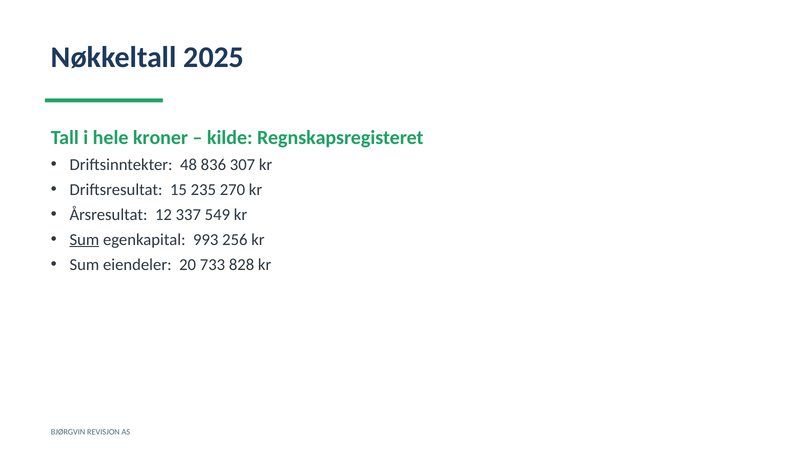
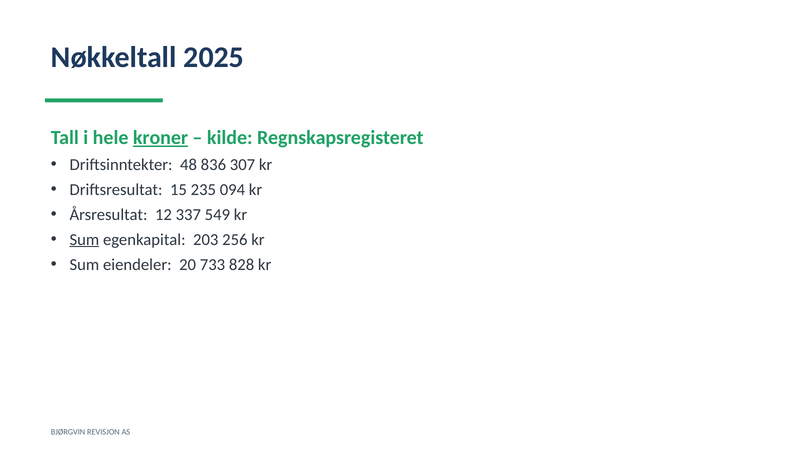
kroner underline: none -> present
270: 270 -> 094
993: 993 -> 203
